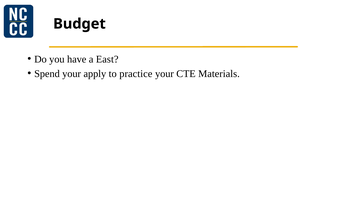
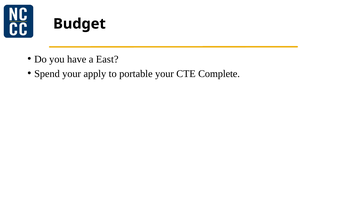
practice: practice -> portable
Materials: Materials -> Complete
